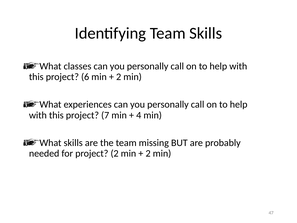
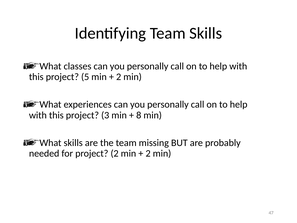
6: 6 -> 5
7: 7 -> 3
4: 4 -> 8
